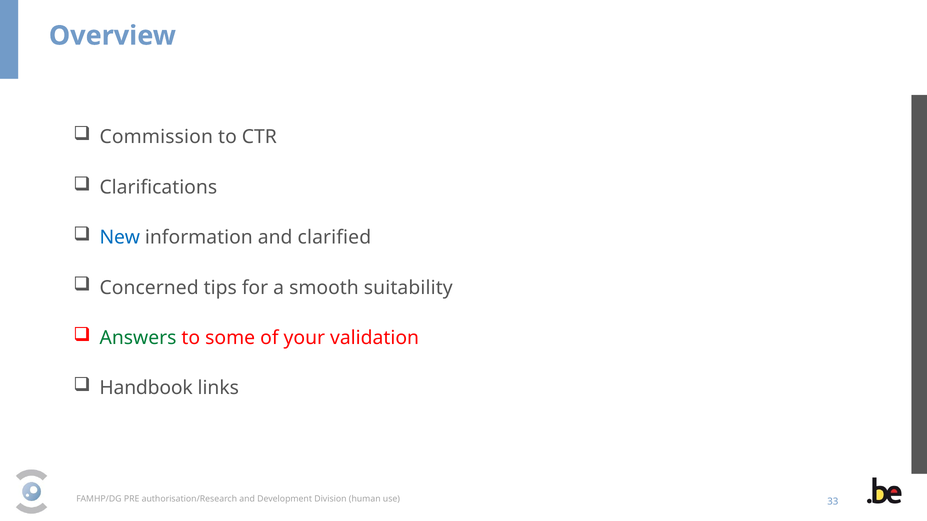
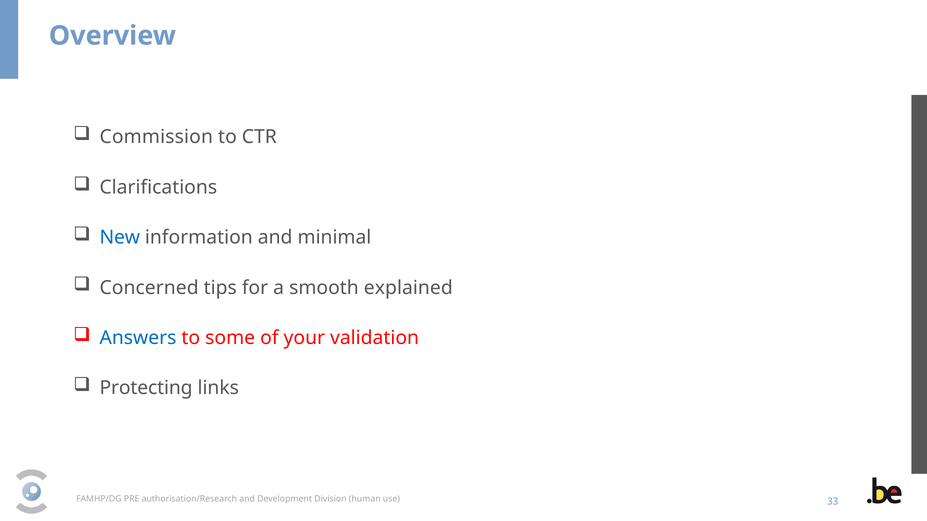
clarified: clarified -> minimal
suitability: suitability -> explained
Answers colour: green -> blue
Handbook: Handbook -> Protecting
